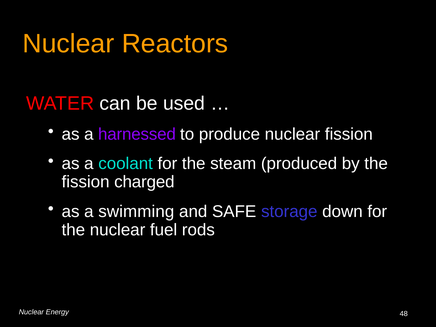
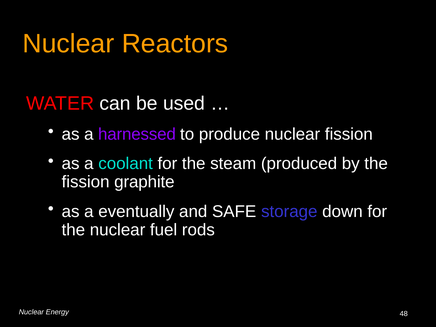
charged: charged -> graphite
swimming: swimming -> eventually
